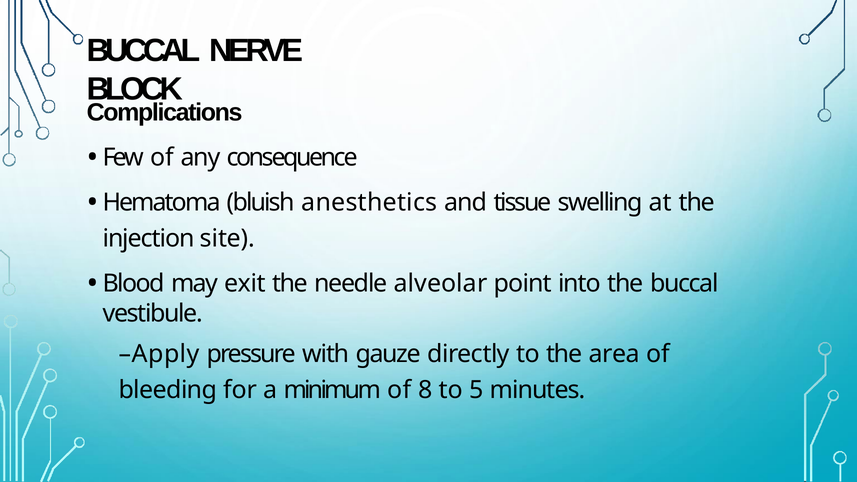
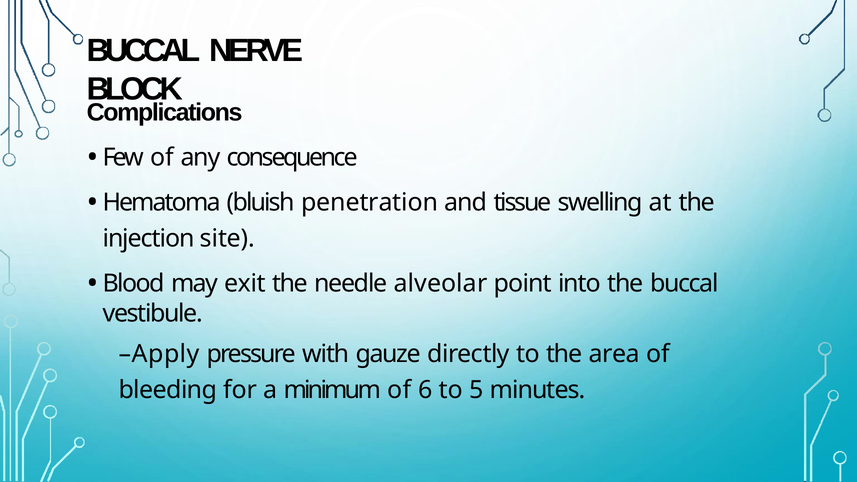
anesthetics: anesthetics -> penetration
8: 8 -> 6
